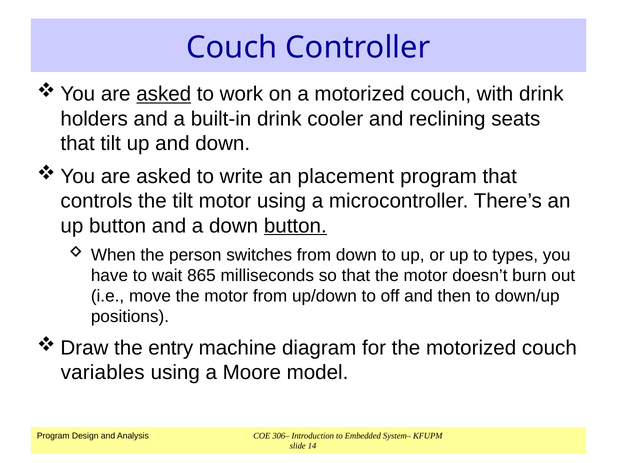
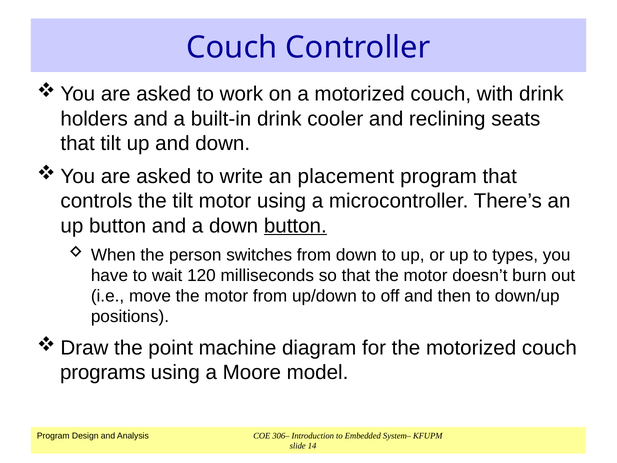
asked at (164, 94) underline: present -> none
865: 865 -> 120
entry: entry -> point
variables: variables -> programs
